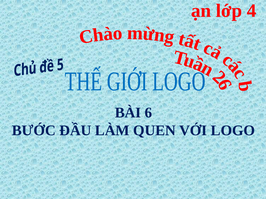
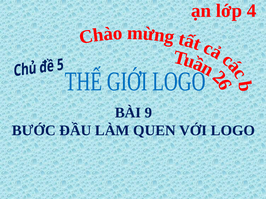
6: 6 -> 9
